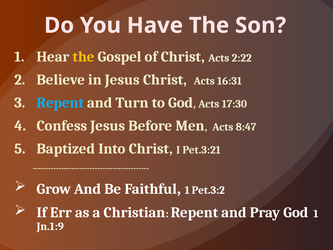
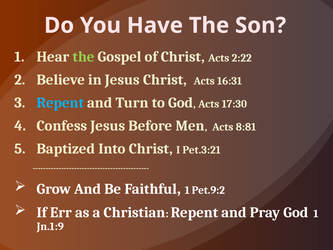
the at (84, 57) colour: yellow -> light green
8:47: 8:47 -> 8:81
Pet.3:2: Pet.3:2 -> Pet.9:2
